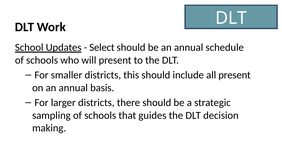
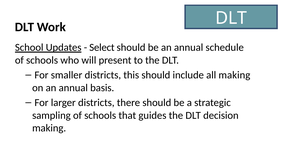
all present: present -> making
